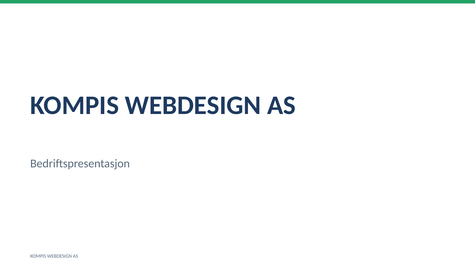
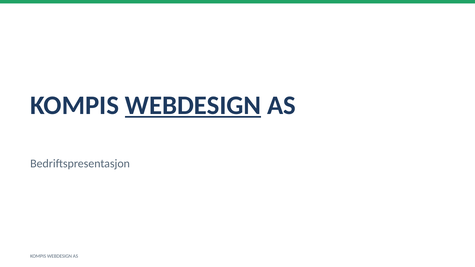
WEBDESIGN at (193, 105) underline: none -> present
